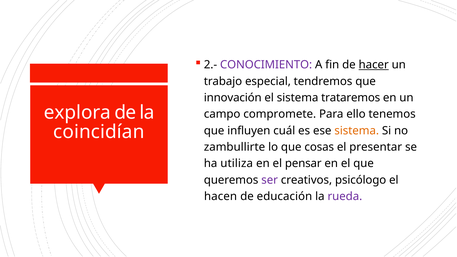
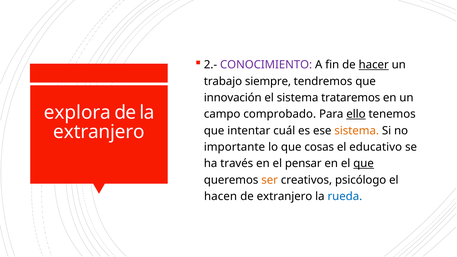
especial: especial -> siempre
compromete: compromete -> comprobado
ello underline: none -> present
coincidían at (99, 132): coincidían -> extranjero
influyen: influyen -> intentar
zambullirte: zambullirte -> importante
presentar: presentar -> educativo
utiliza: utiliza -> través
que at (364, 164) underline: none -> present
ser colour: purple -> orange
de educación: educación -> extranjero
rueda colour: purple -> blue
